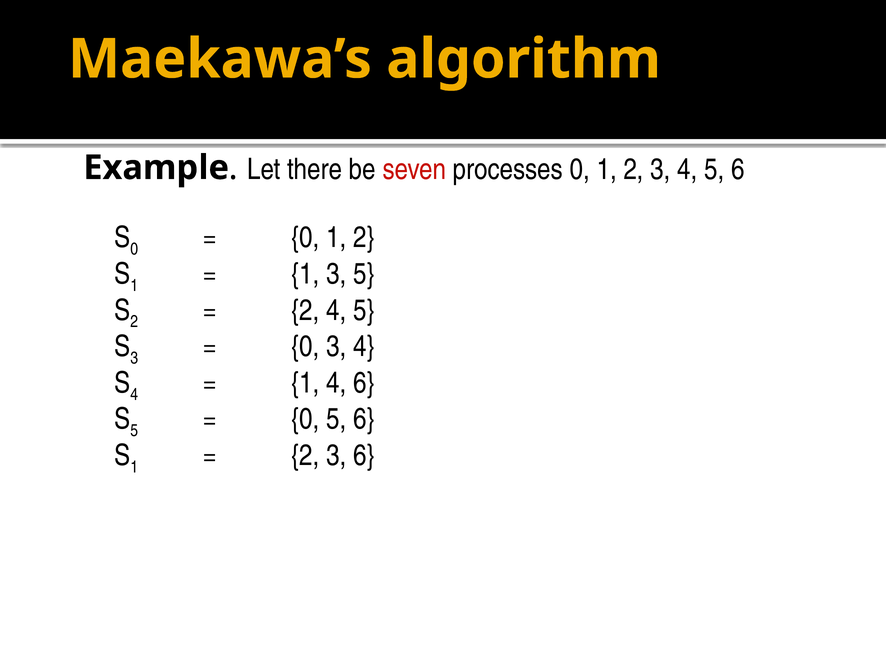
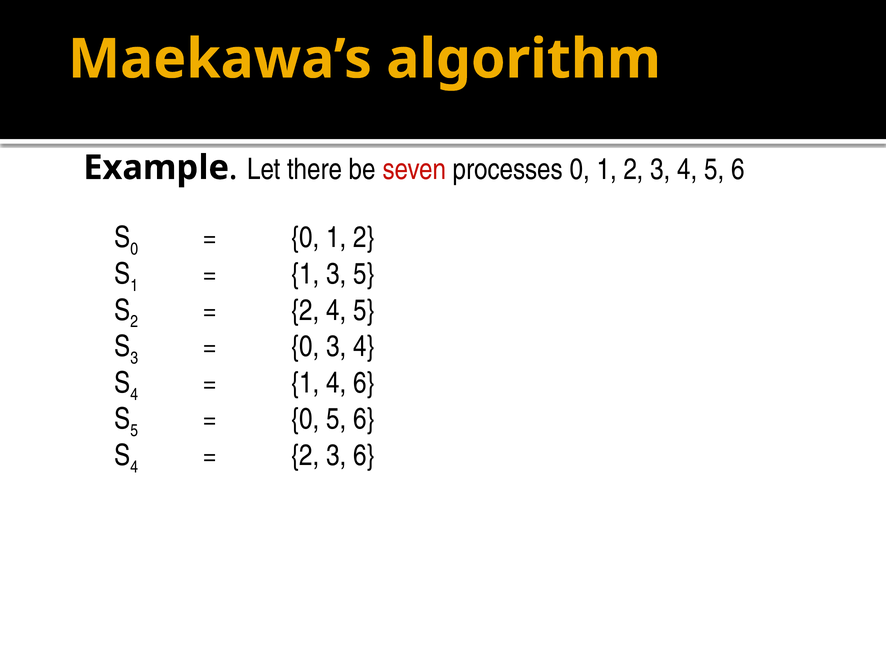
1 at (134, 467): 1 -> 4
